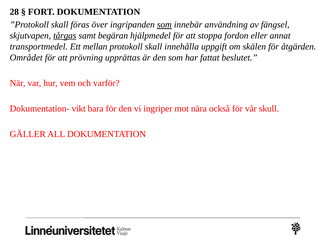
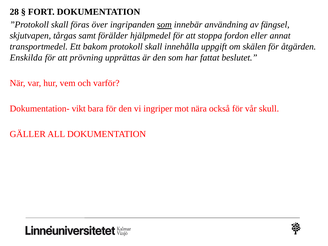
tårgas underline: present -> none
begäran: begäran -> förälder
mellan: mellan -> bakom
Området: Området -> Enskilda
